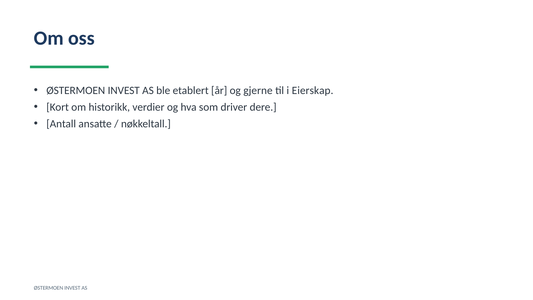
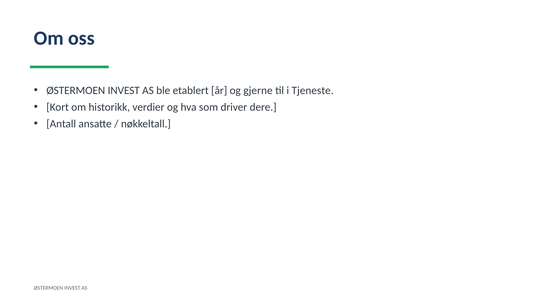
Eierskap: Eierskap -> Tjeneste
